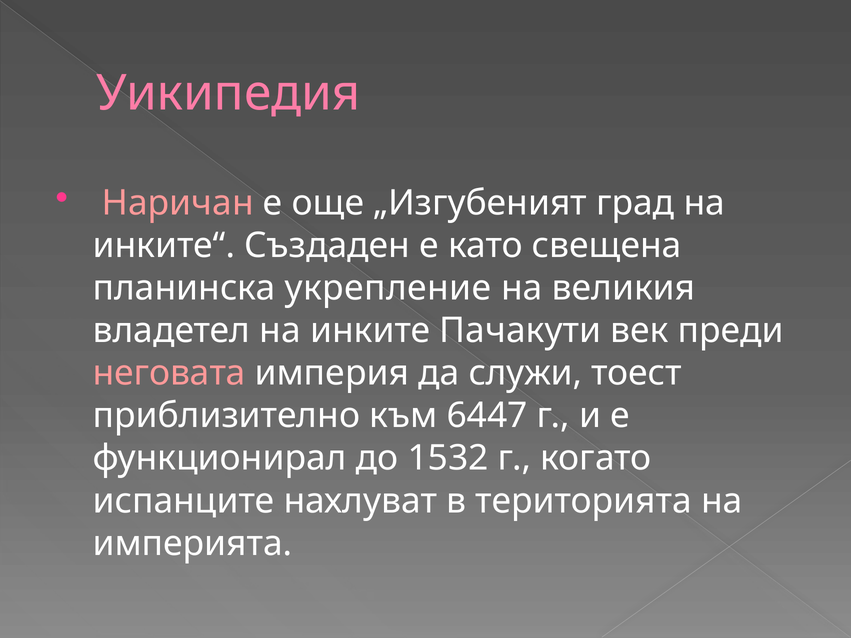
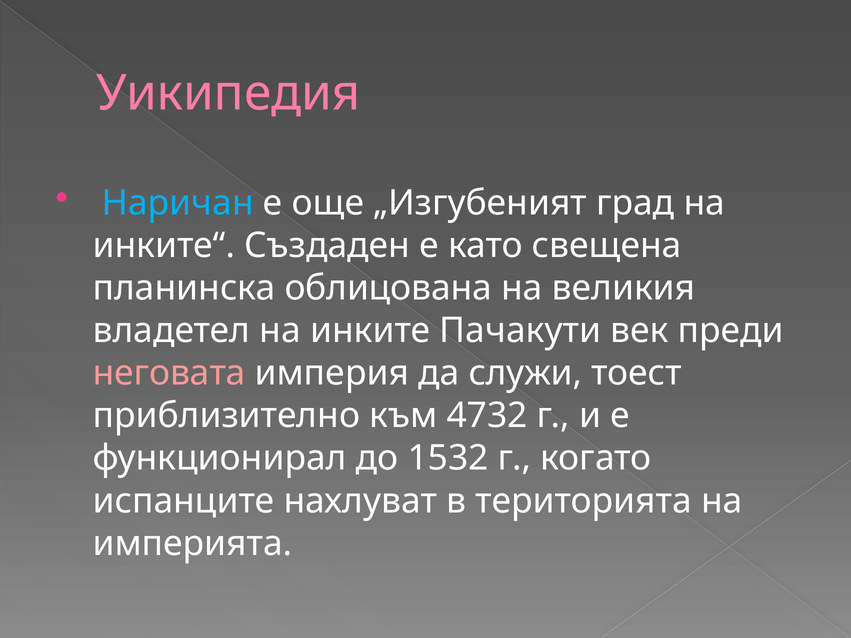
Наричан colour: pink -> light blue
укрепление: укрепление -> облицована
6447: 6447 -> 4732
